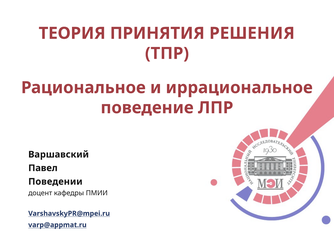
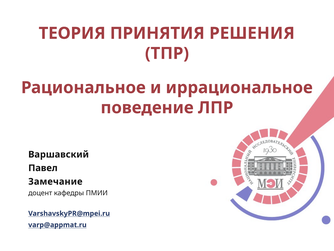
Поведении: Поведении -> Замечание
